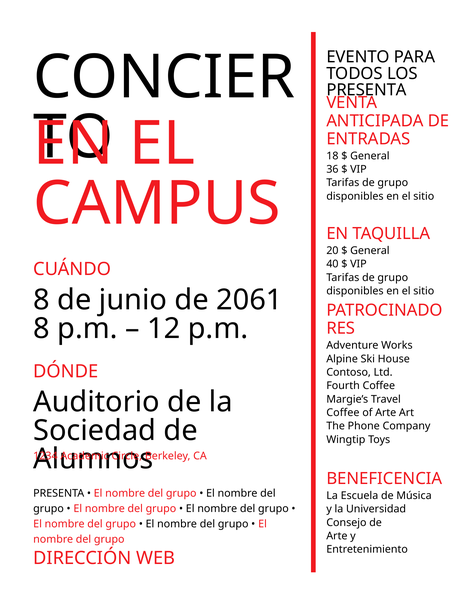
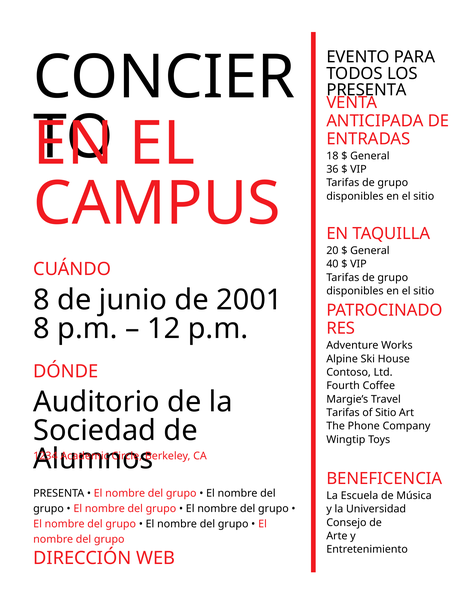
2061: 2061 -> 2001
Coffee at (343, 412): Coffee -> Tarifas
of Arte: Arte -> Sitio
